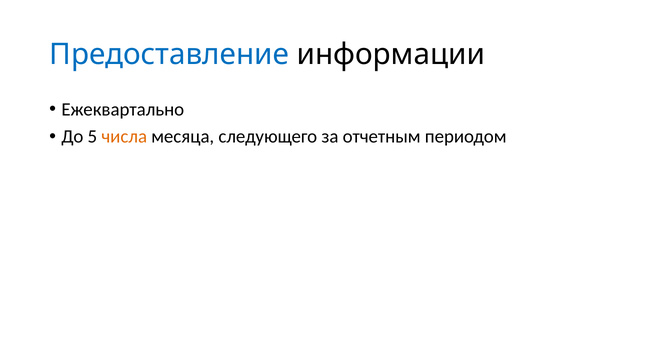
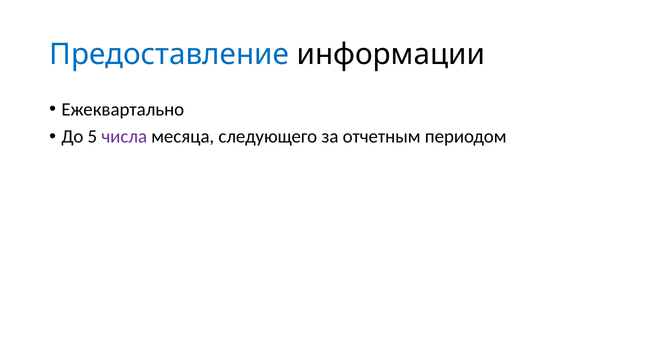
числа colour: orange -> purple
